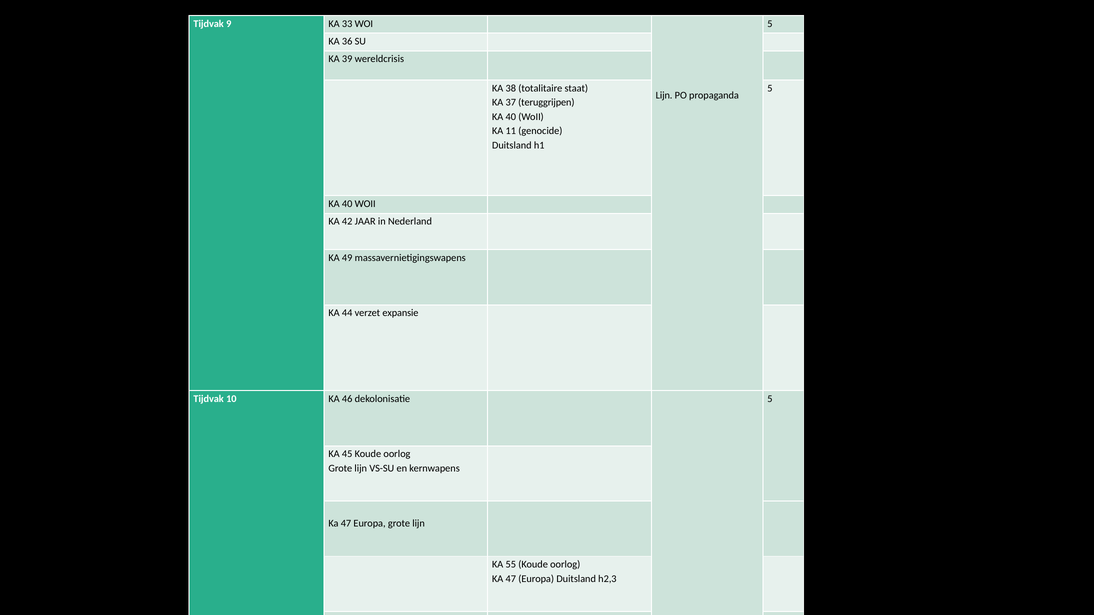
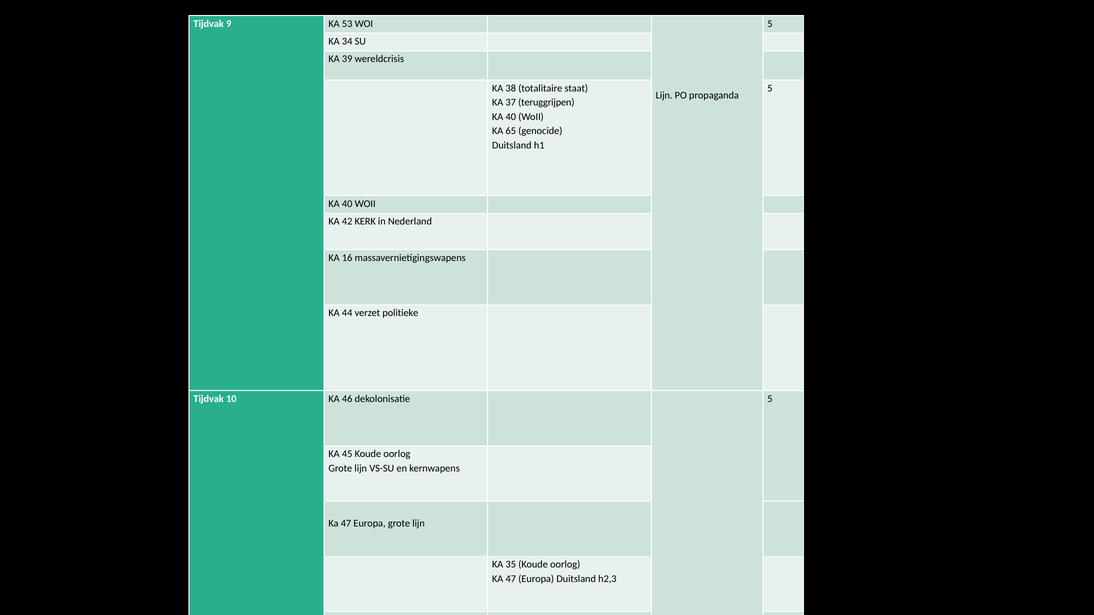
33: 33 -> 53
36: 36 -> 34
11: 11 -> 65
JAAR: JAAR -> KERK
49 at (347, 258): 49 -> 16
expansie: expansie -> politieke
55: 55 -> 35
